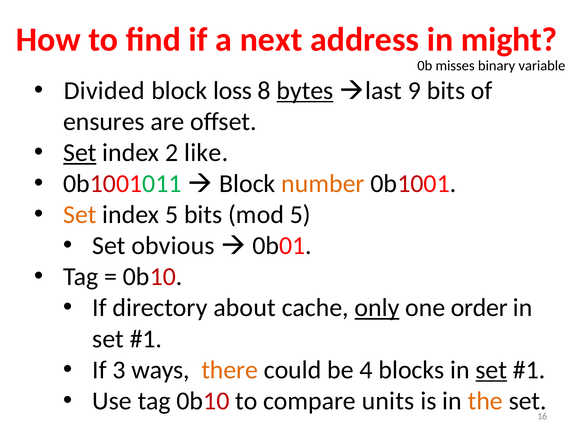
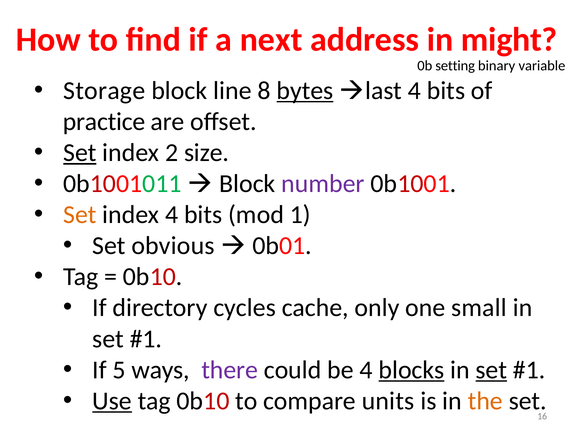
misses: misses -> setting
Divided: Divided -> Storage
loss: loss -> line
last 9: 9 -> 4
ensures: ensures -> practice
like: like -> size
number colour: orange -> purple
index 5: 5 -> 4
mod 5: 5 -> 1
about: about -> cycles
only underline: present -> none
order: order -> small
3: 3 -> 5
there colour: orange -> purple
blocks underline: none -> present
Use underline: none -> present
